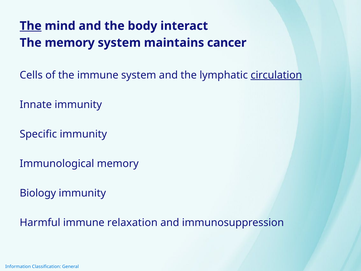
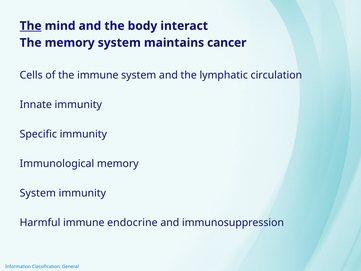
circulation underline: present -> none
Biology at (38, 193): Biology -> System
relaxation: relaxation -> endocrine
